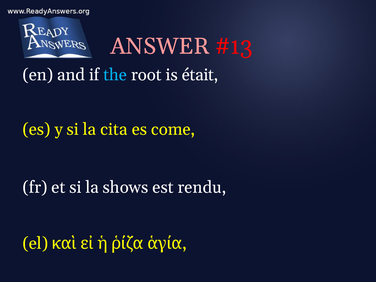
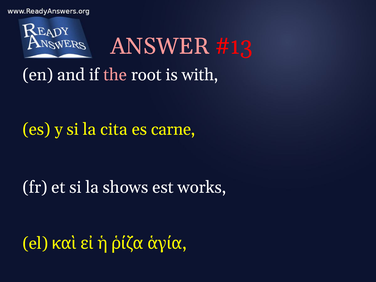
the colour: light blue -> pink
était: était -> with
come: come -> carne
rendu: rendu -> works
